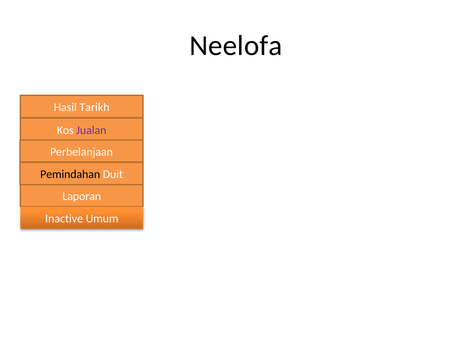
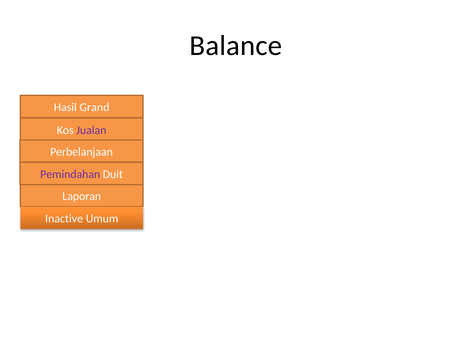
Neelofa: Neelofa -> Balance
Tarikh: Tarikh -> Grand
Pemindahan colour: black -> purple
